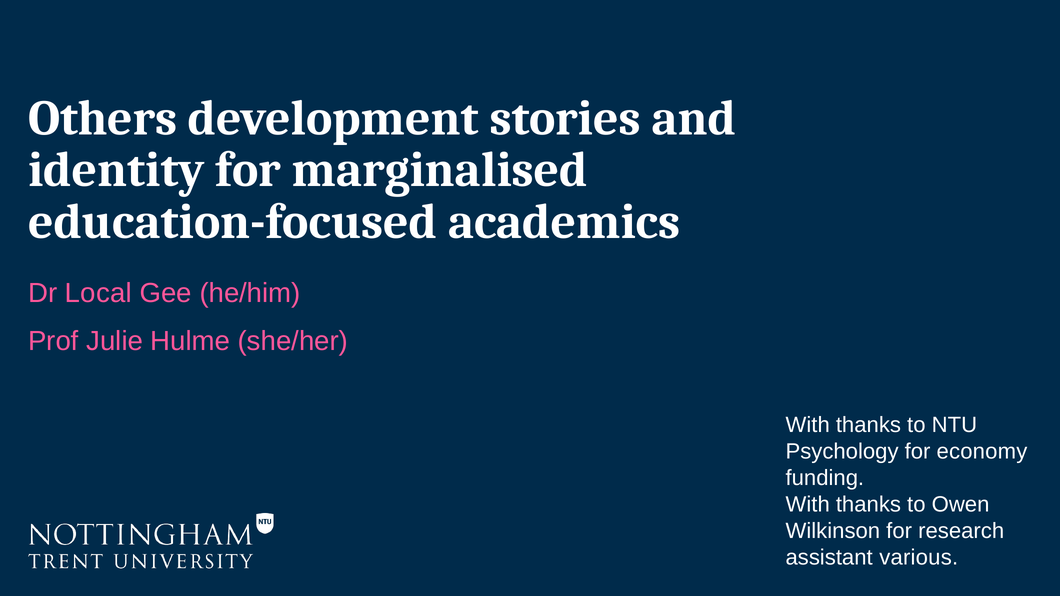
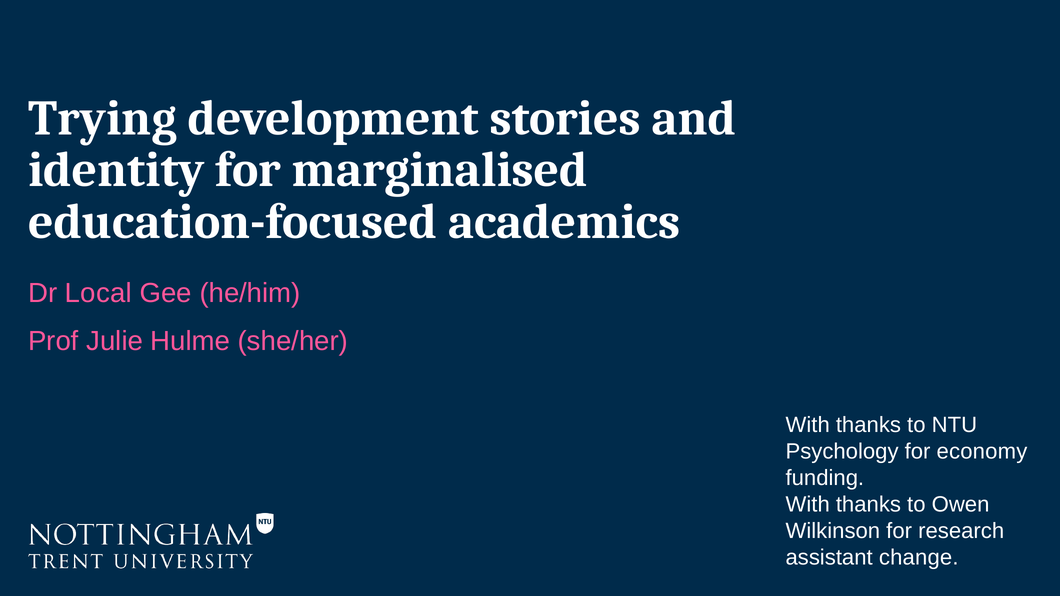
Others: Others -> Trying
various: various -> change
